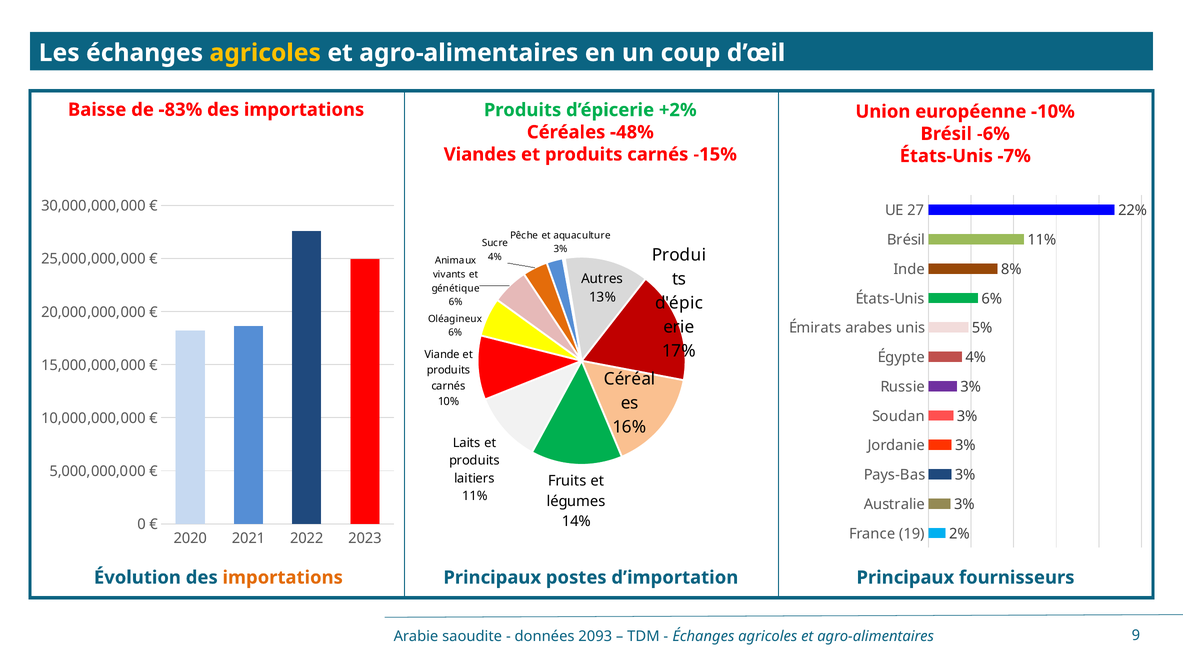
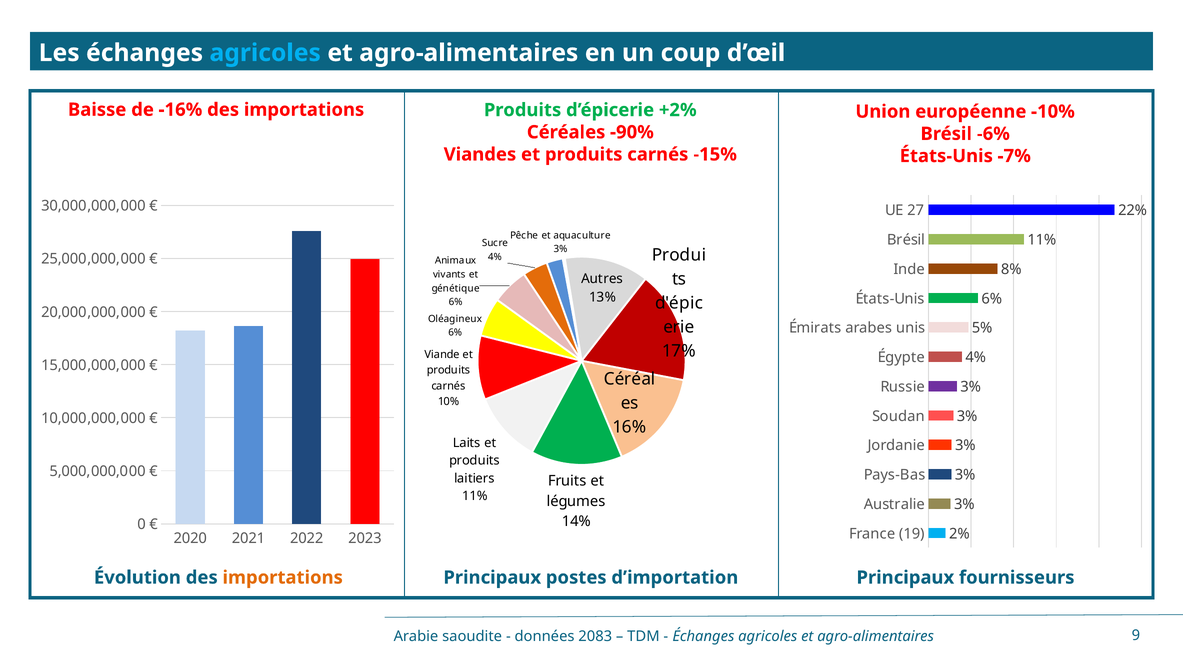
agricoles at (265, 53) colour: yellow -> light blue
-83%: -83% -> -16%
-48%: -48% -> -90%
2093: 2093 -> 2083
